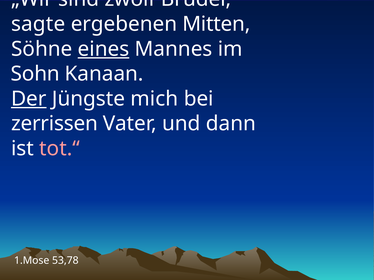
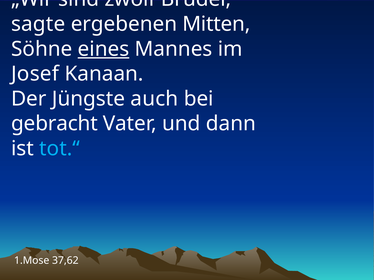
Sohn: Sohn -> Josef
Der underline: present -> none
mich: mich -> auch
zerrissen: zerrissen -> gebracht
tot.“ colour: pink -> light blue
53,78: 53,78 -> 37,62
